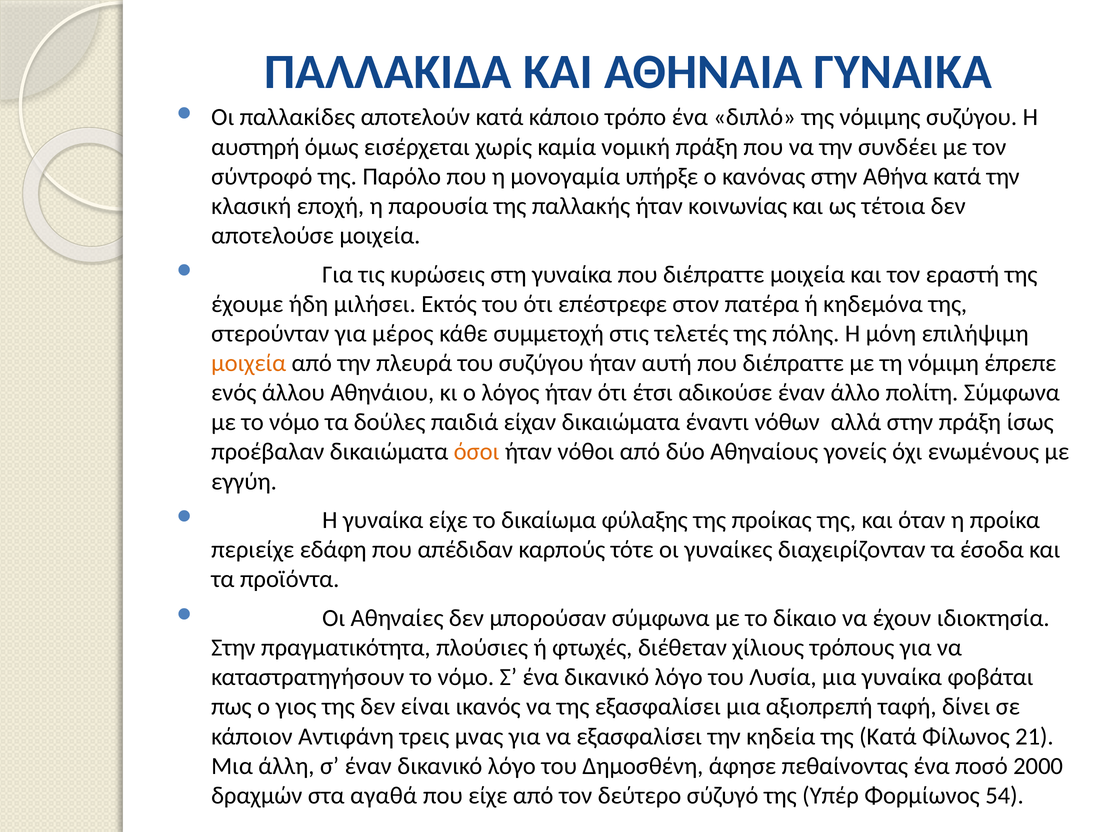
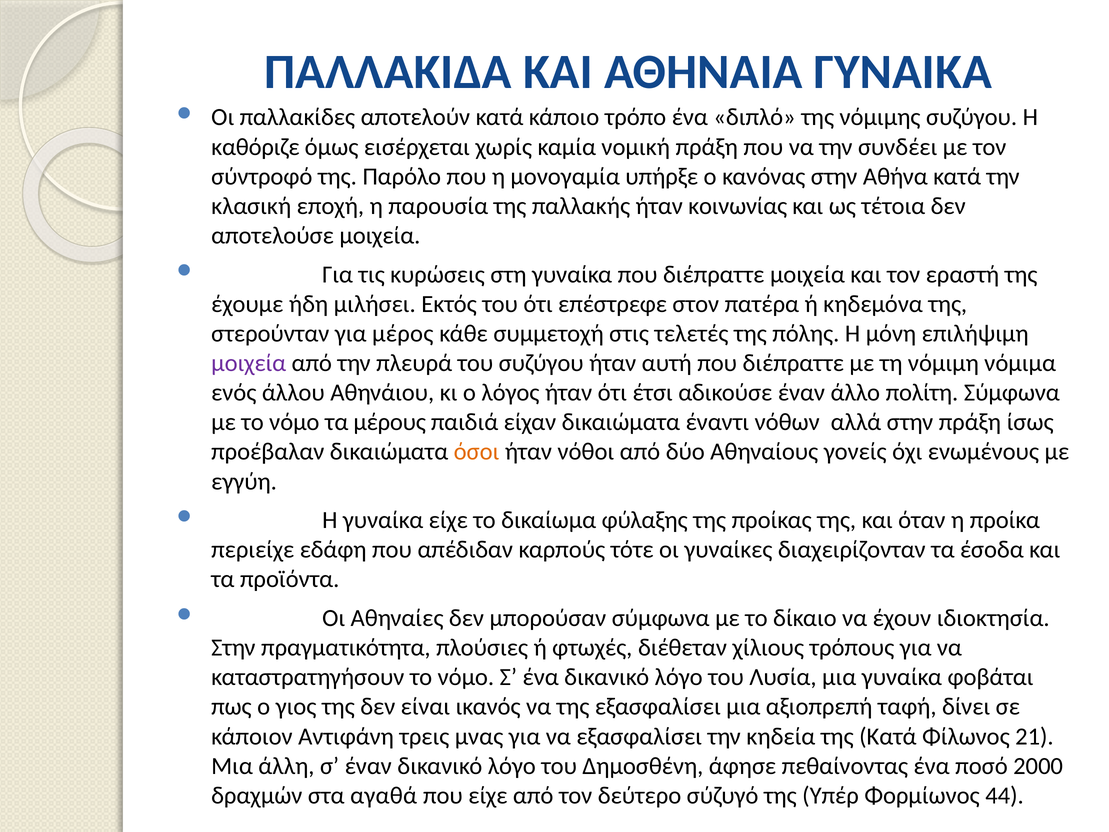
αυστηρή: αυστηρή -> καθόριζε
μοιχεία at (249, 363) colour: orange -> purple
έπρεπε: έπρεπε -> νόμιμα
δούλες: δούλες -> μέρους
54: 54 -> 44
